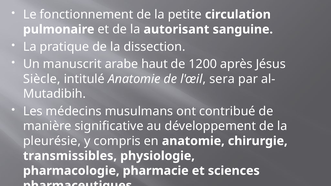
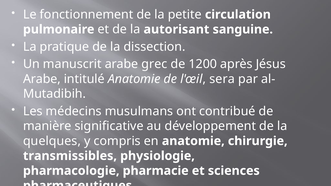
haut: haut -> grec
Siècle at (42, 79): Siècle -> Arabe
pleurésie: pleurésie -> quelques
